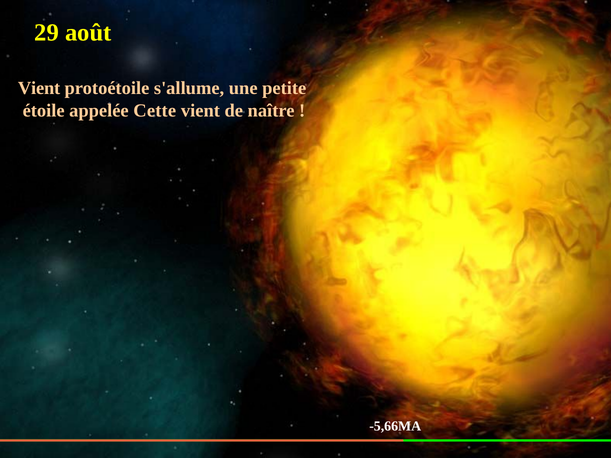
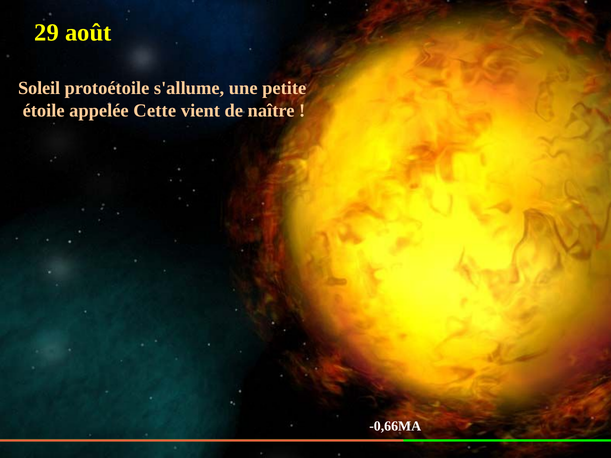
Vient at (39, 88): Vient -> Soleil
-5,66MA: -5,66MA -> -0,66MA
